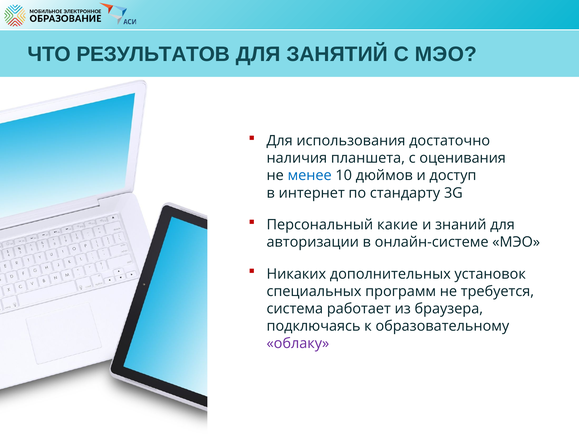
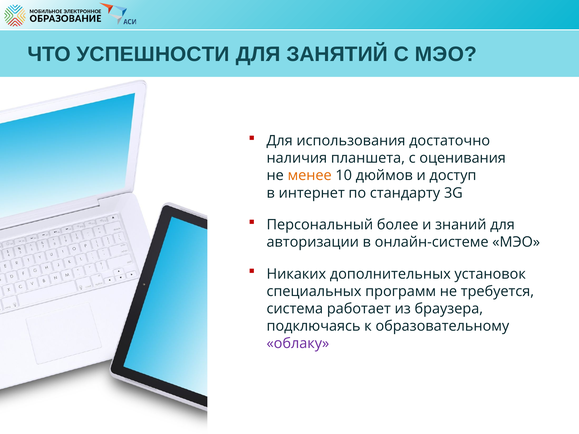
РЕЗУЛЬТАТОВ: РЕЗУЛЬТАТОВ -> УСПЕШНОСТИ
менее colour: blue -> orange
какие: какие -> более
